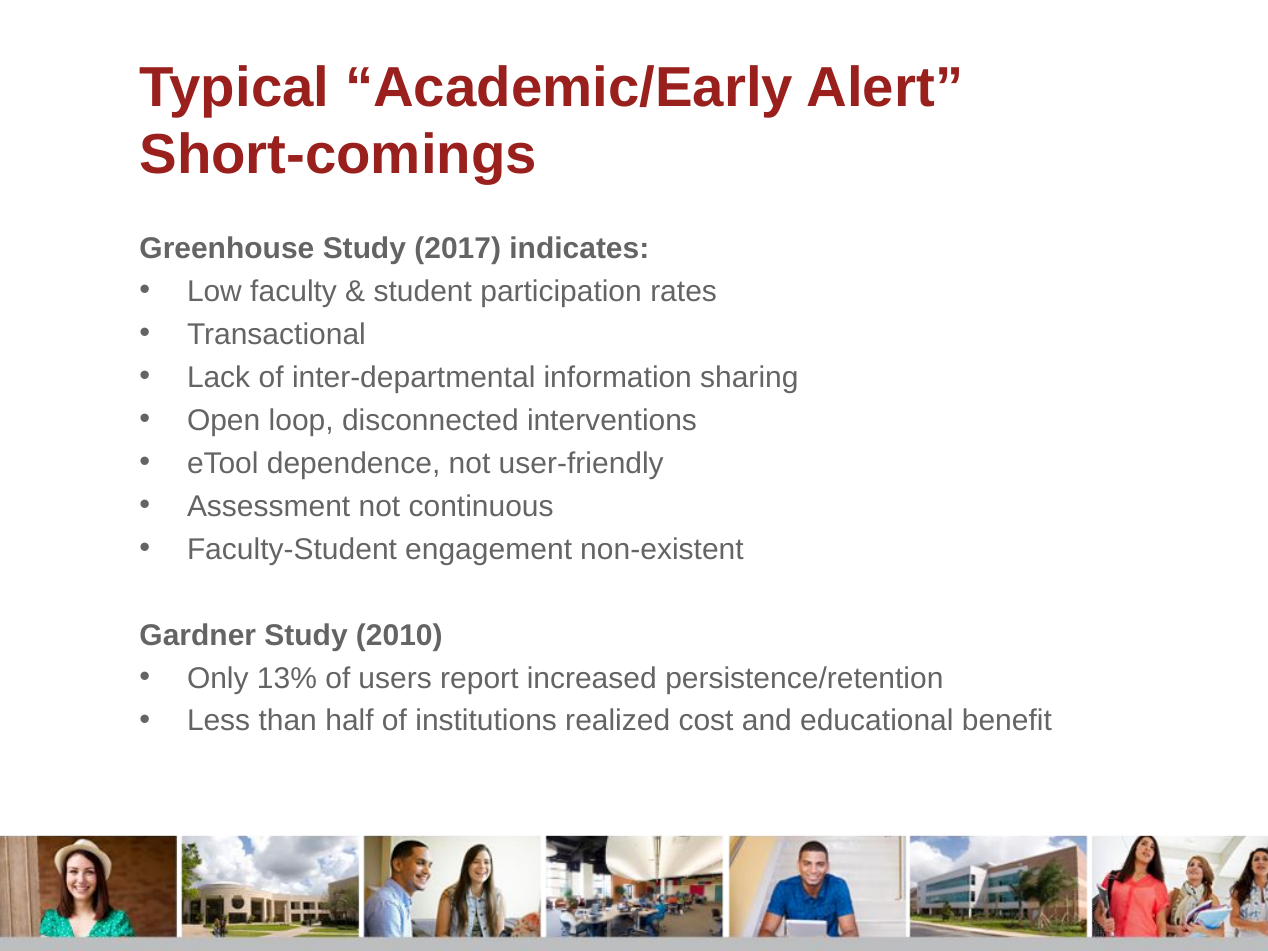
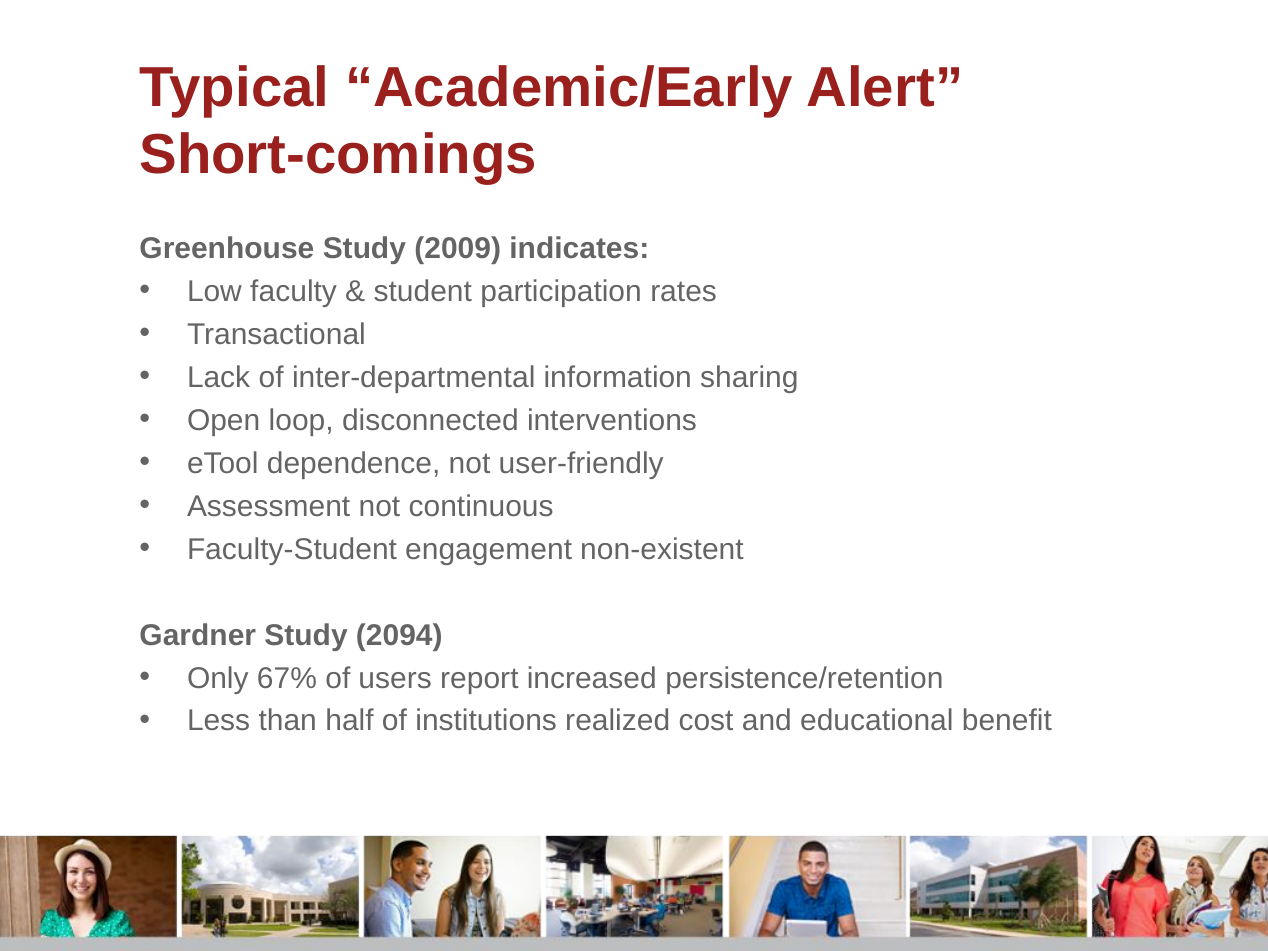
2017: 2017 -> 2009
2010: 2010 -> 2094
13%: 13% -> 67%
